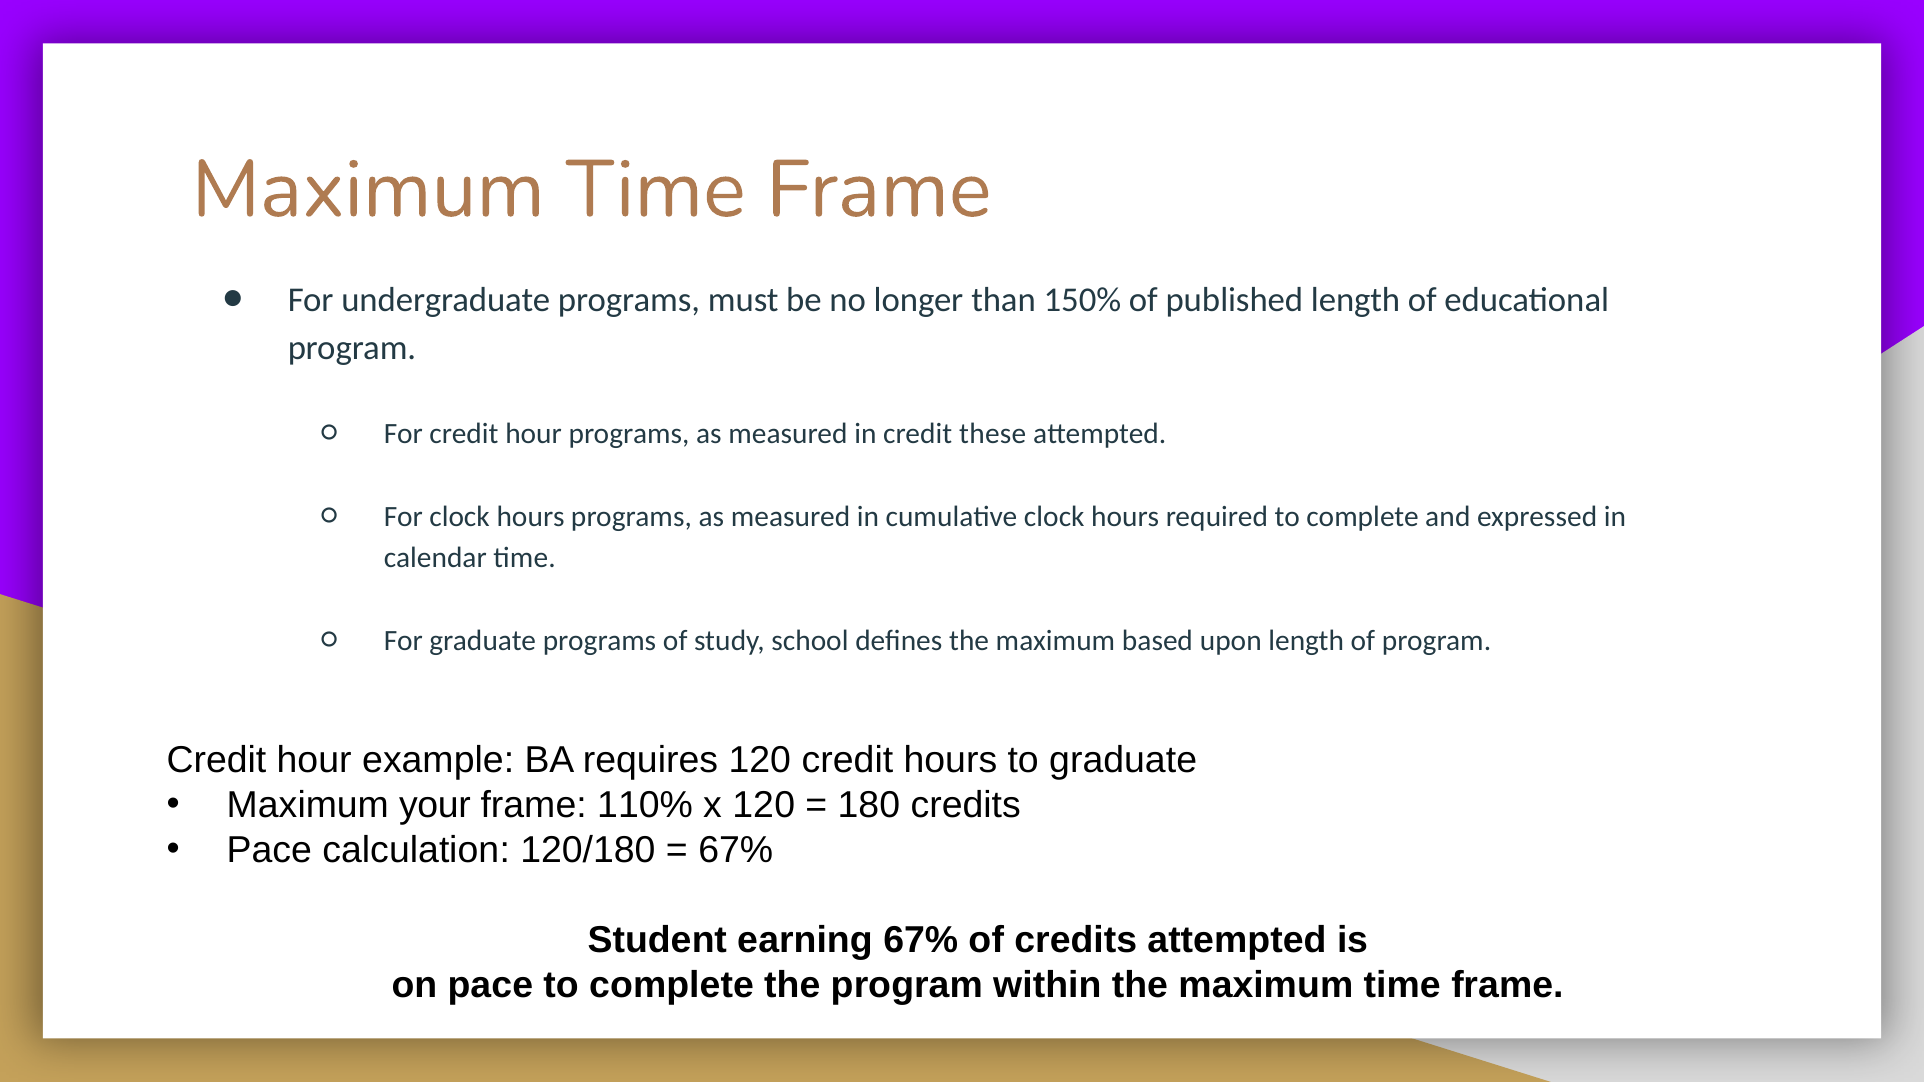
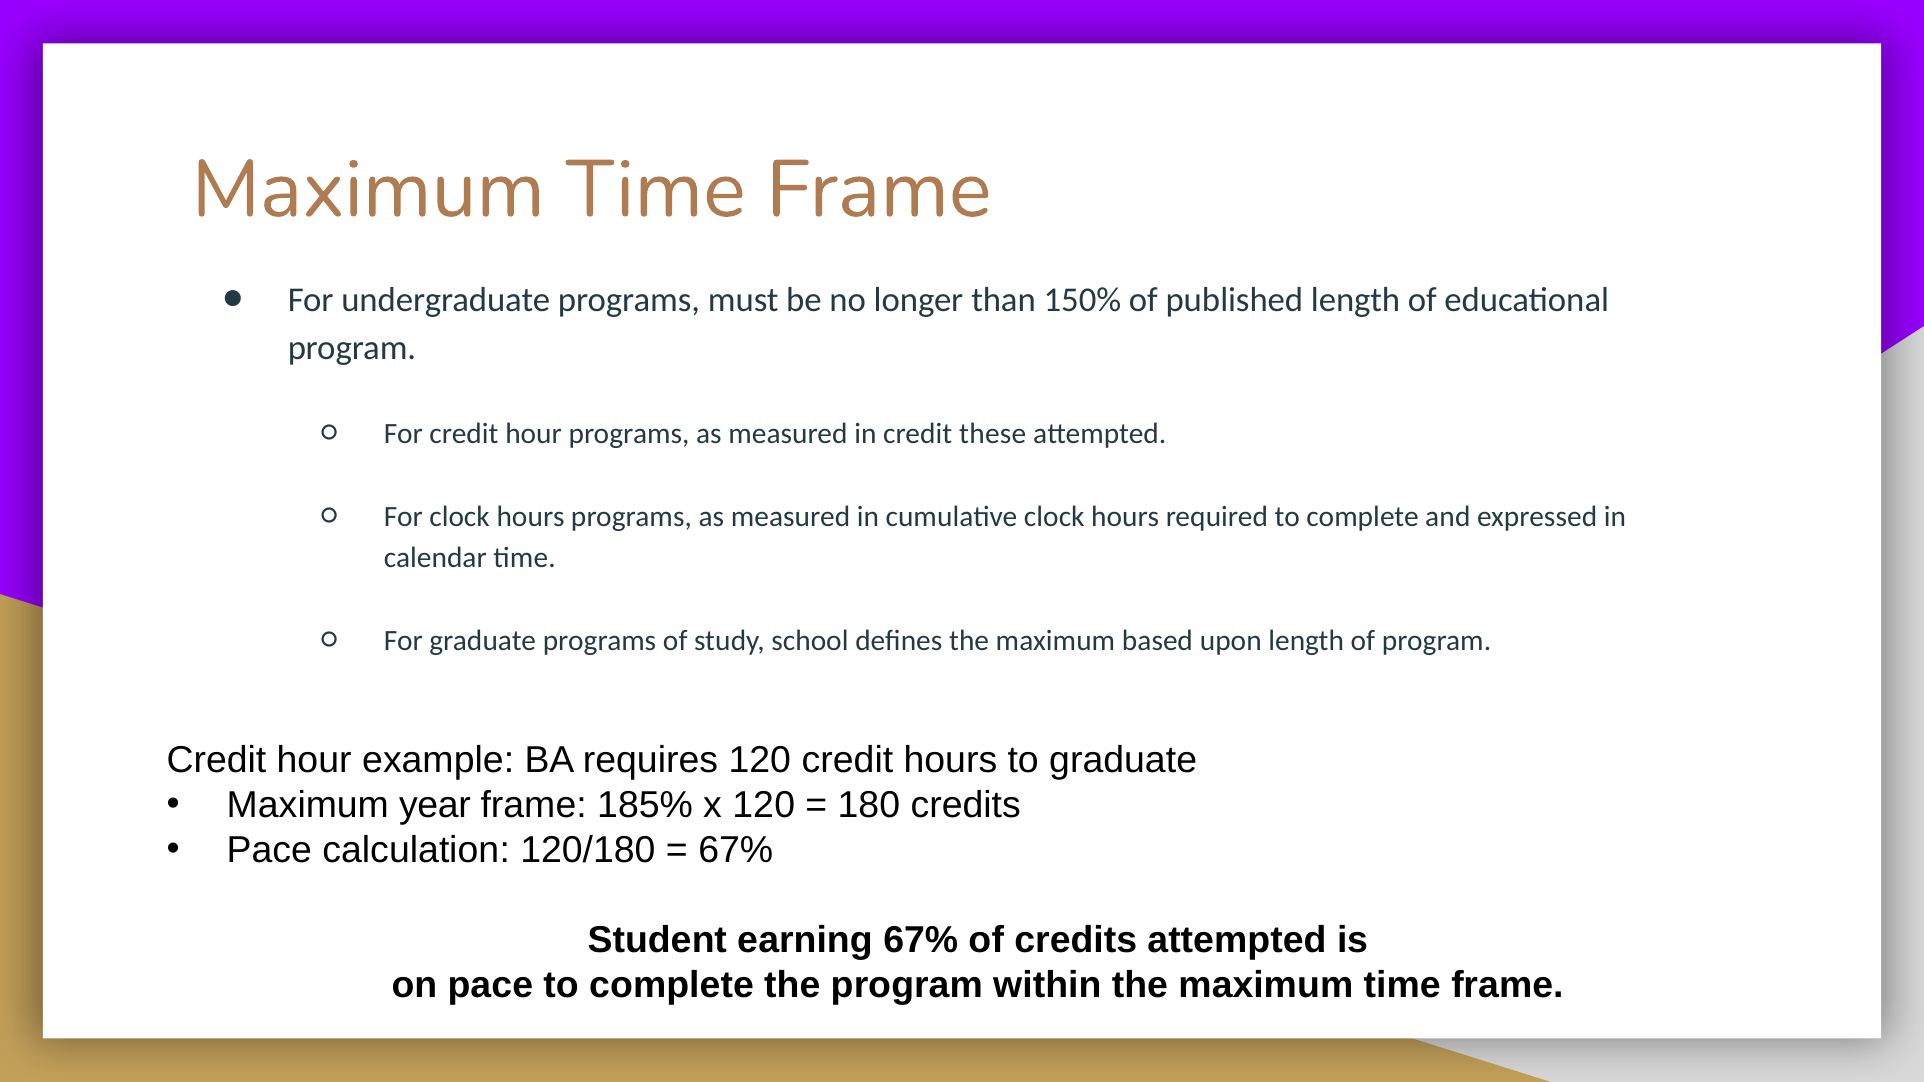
your: your -> year
110%: 110% -> 185%
